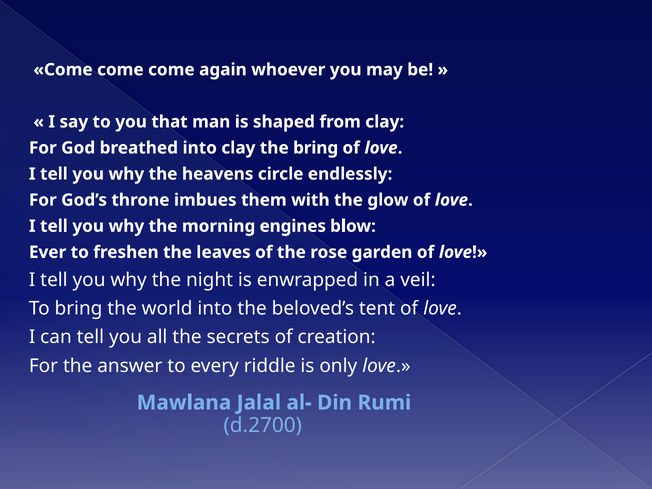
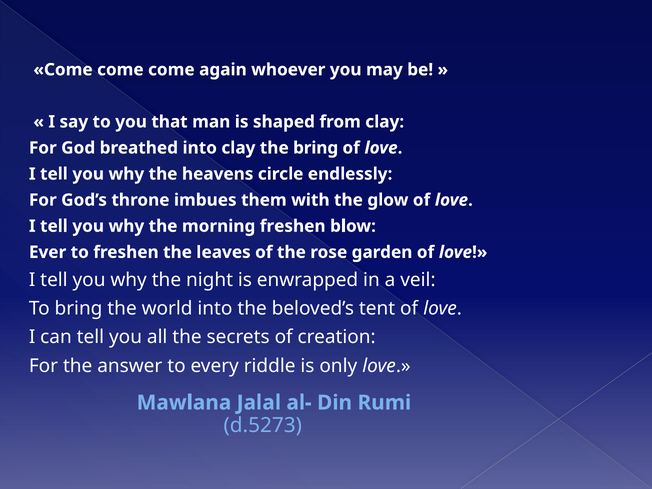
morning engines: engines -> freshen
d.2700: d.2700 -> d.5273
